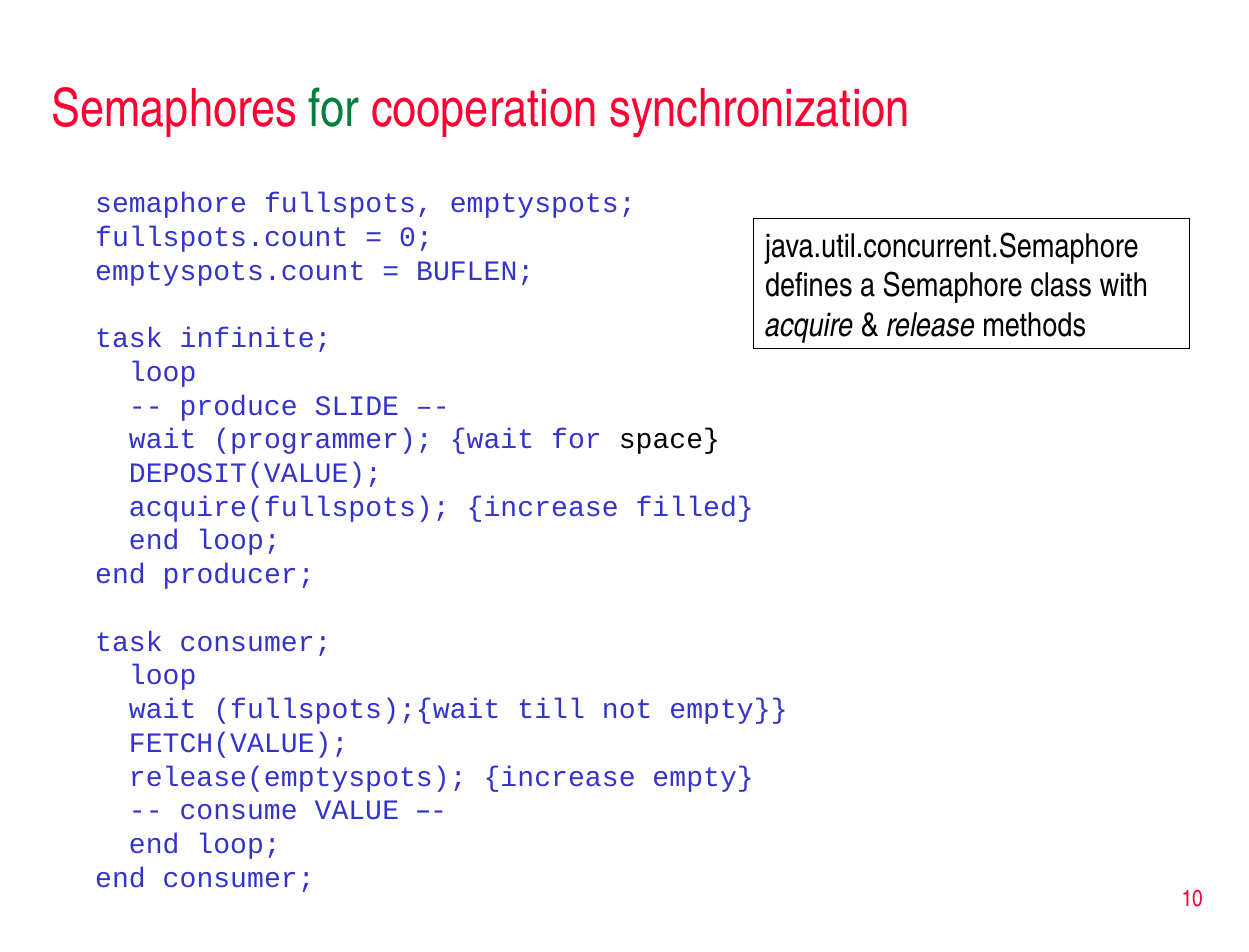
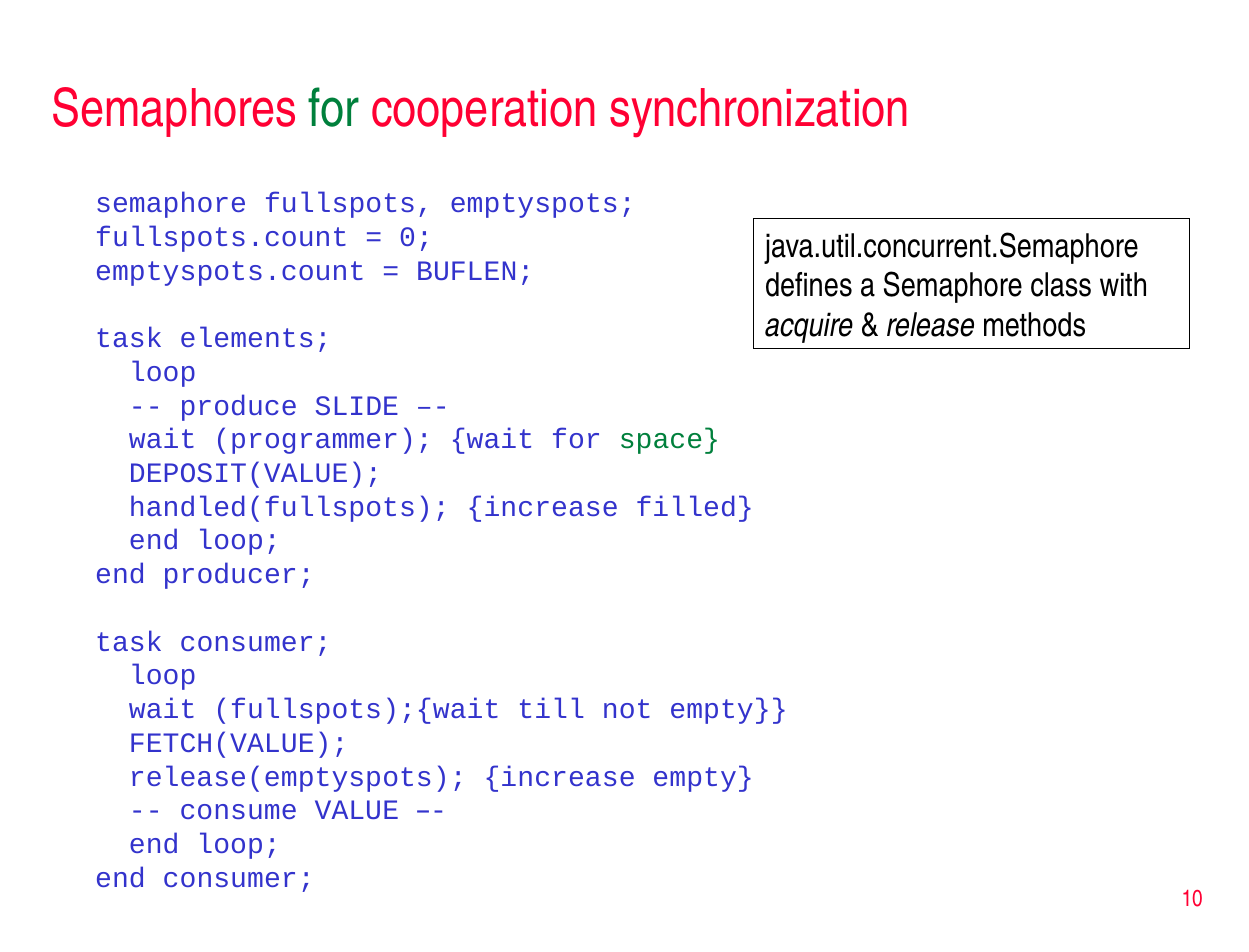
infinite: infinite -> elements
space colour: black -> green
acquire(fullspots: acquire(fullspots -> handled(fullspots
